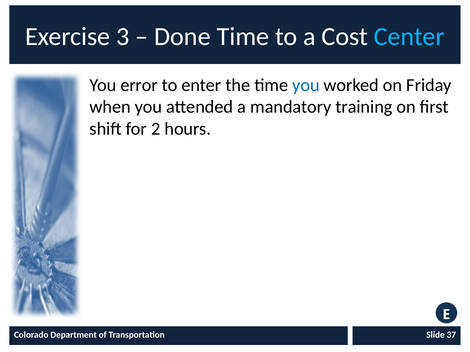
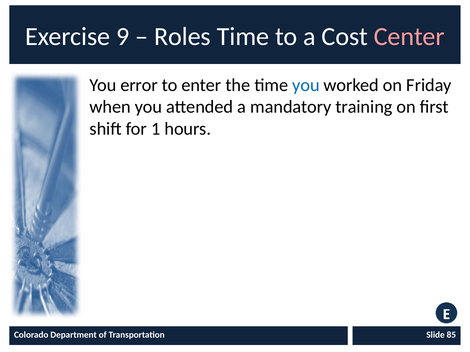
3: 3 -> 9
Done: Done -> Roles
Center colour: light blue -> pink
2: 2 -> 1
37: 37 -> 85
